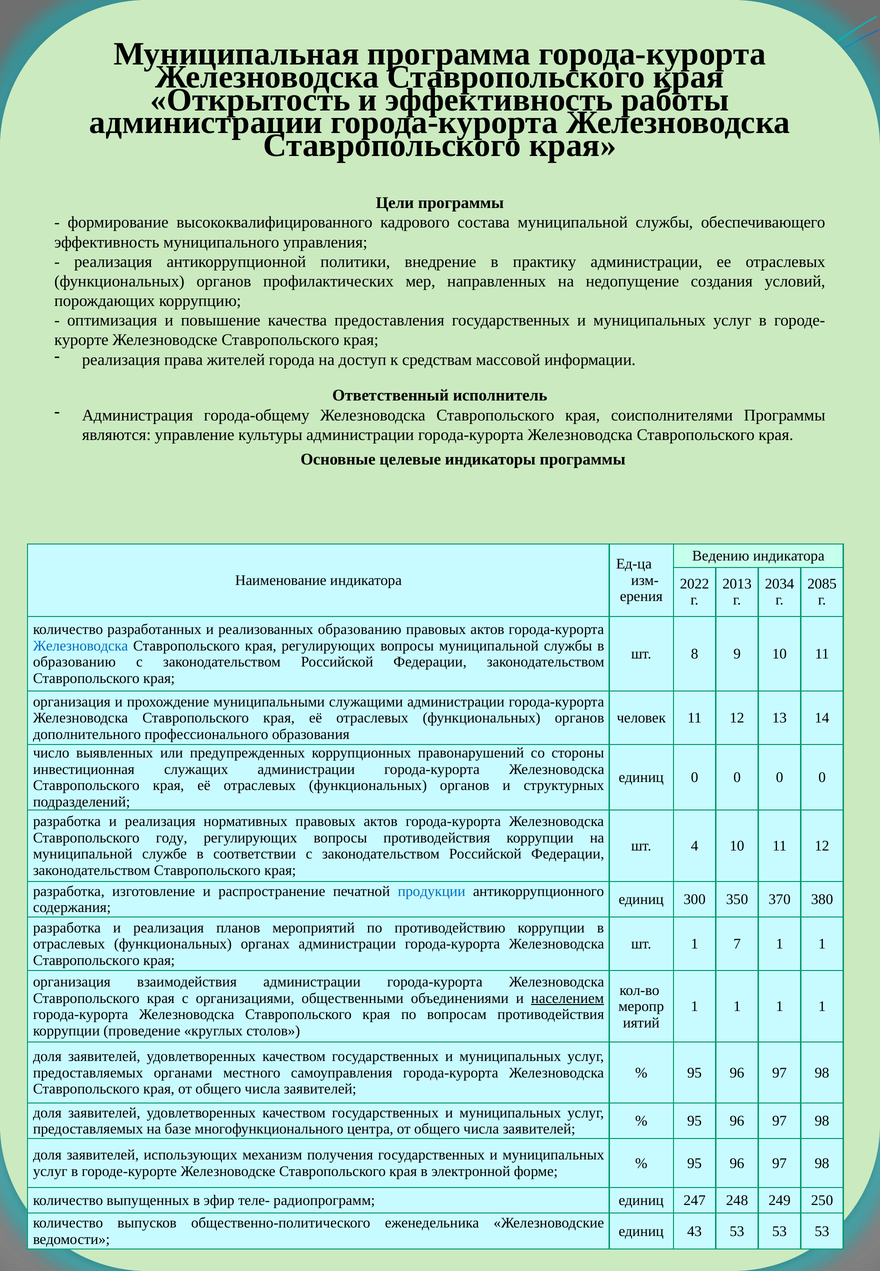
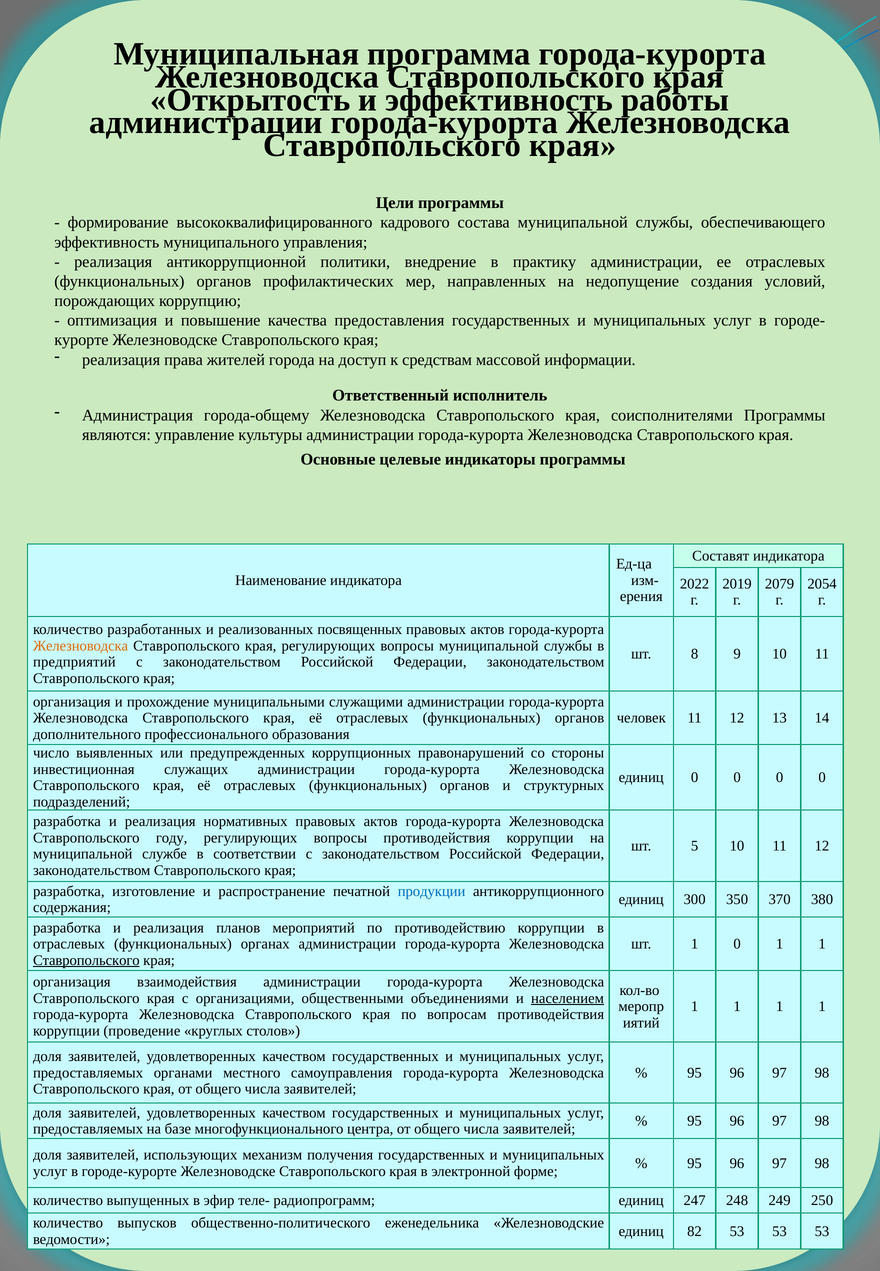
Ведению: Ведению -> Составят
2013: 2013 -> 2019
2034: 2034 -> 2079
2085: 2085 -> 2054
реализованных образованию: образованию -> посвященных
Железноводска at (81, 646) colour: blue -> orange
образованию at (74, 662): образованию -> предприятий
4: 4 -> 5
1 7: 7 -> 0
Ставропольского at (86, 960) underline: none -> present
43: 43 -> 82
